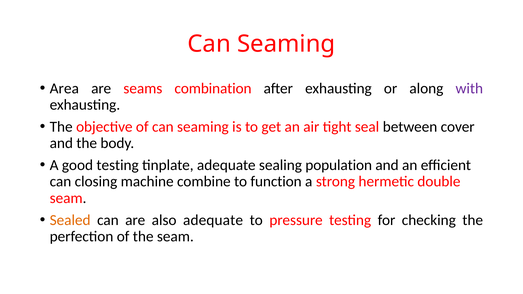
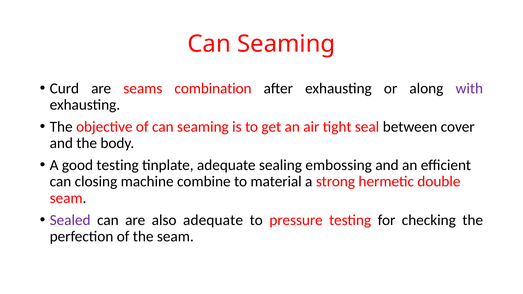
Area: Area -> Curd
population: population -> embossing
function: function -> material
Sealed colour: orange -> purple
